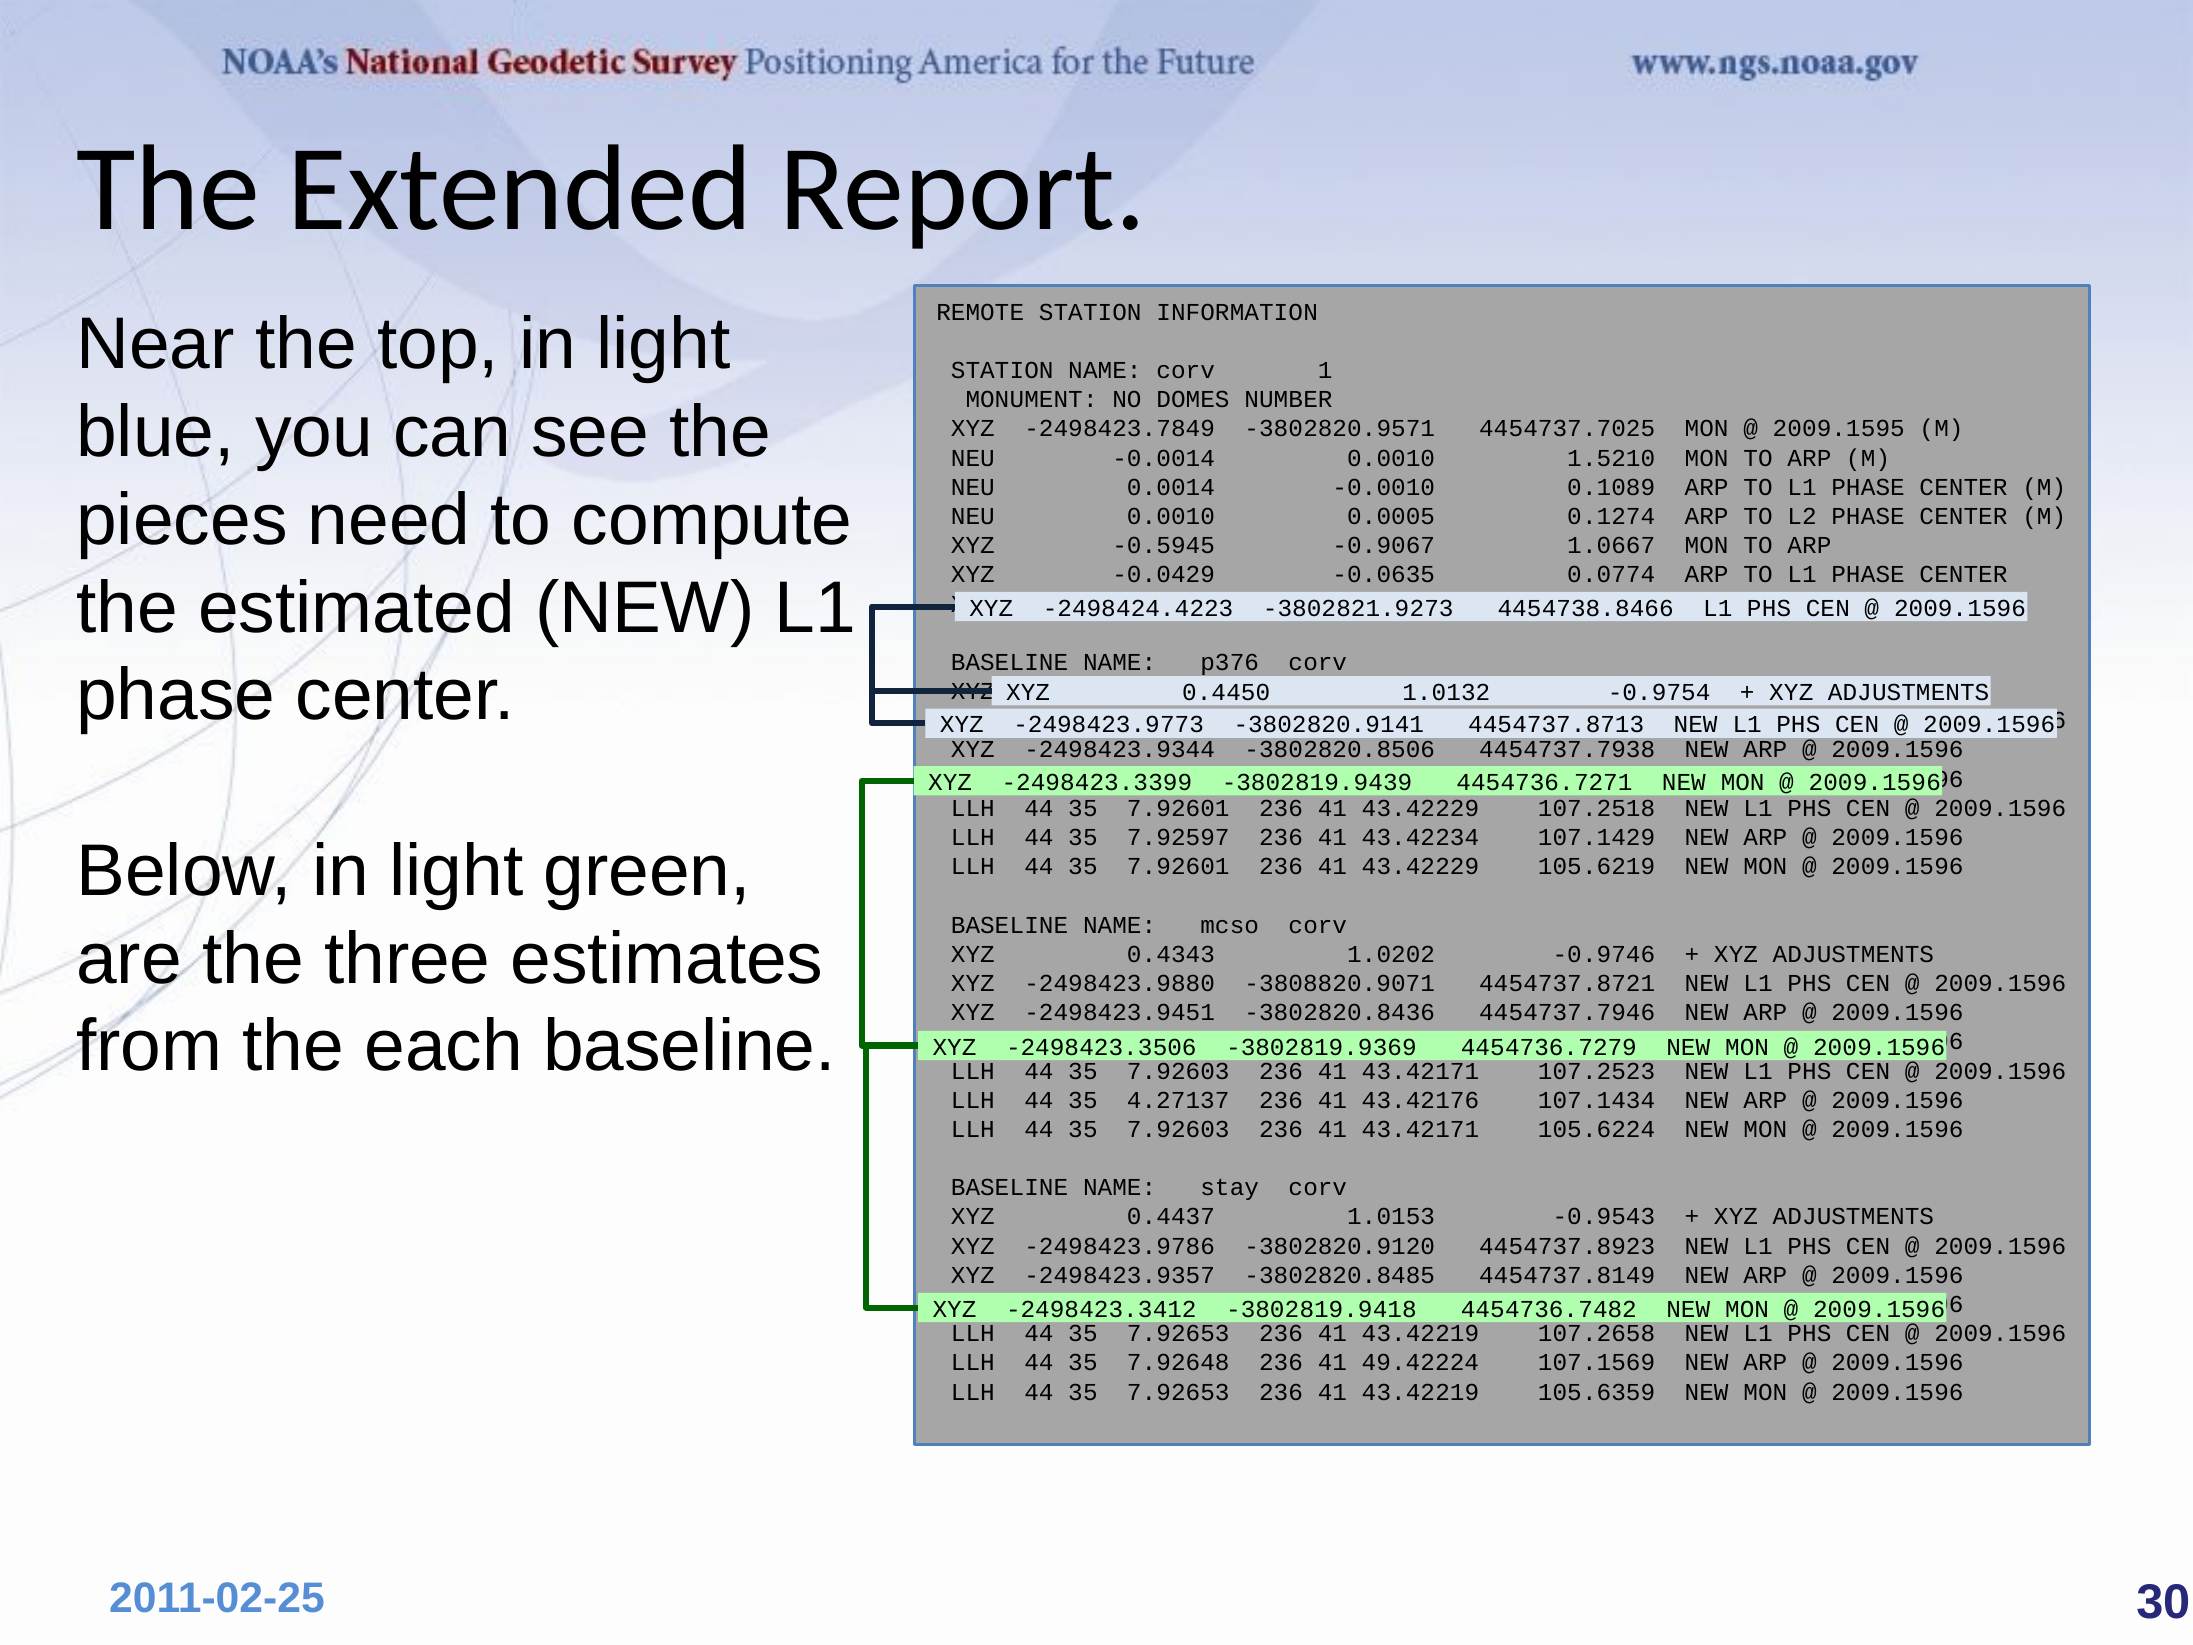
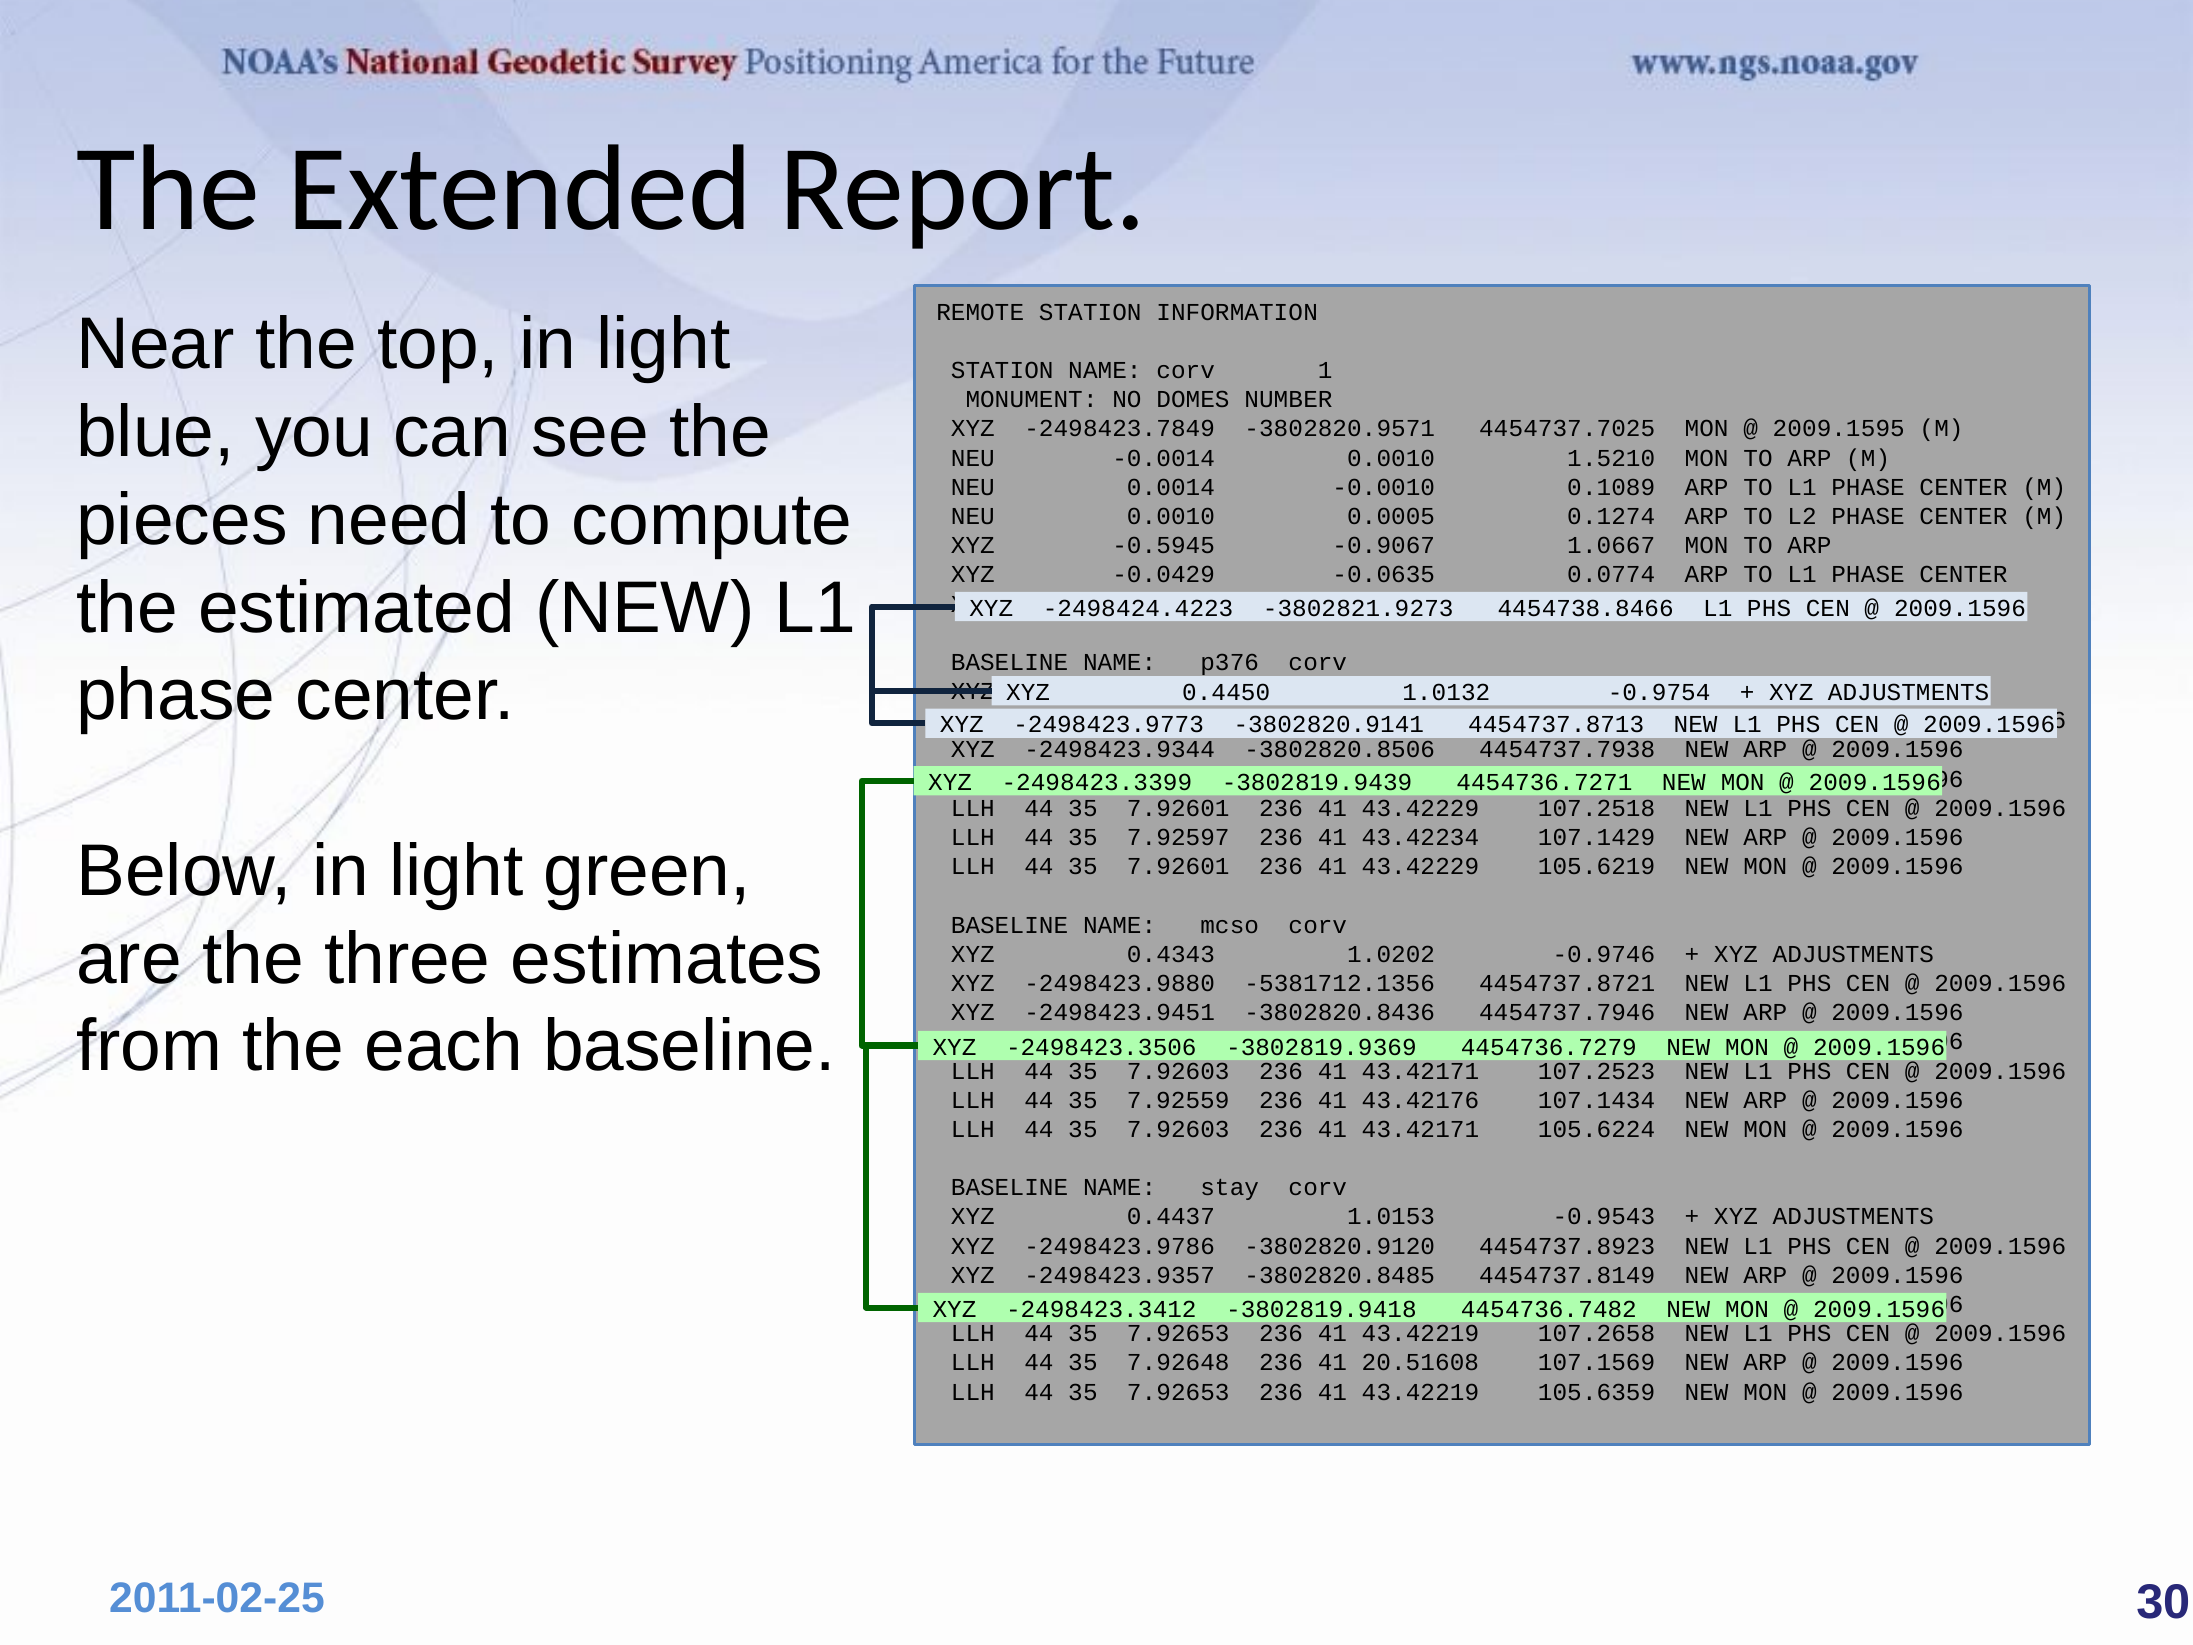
-3808820.9071: -3808820.9071 -> -5381712.1356
4.27137: 4.27137 -> 7.92559
49.42224: 49.42224 -> 20.51608
